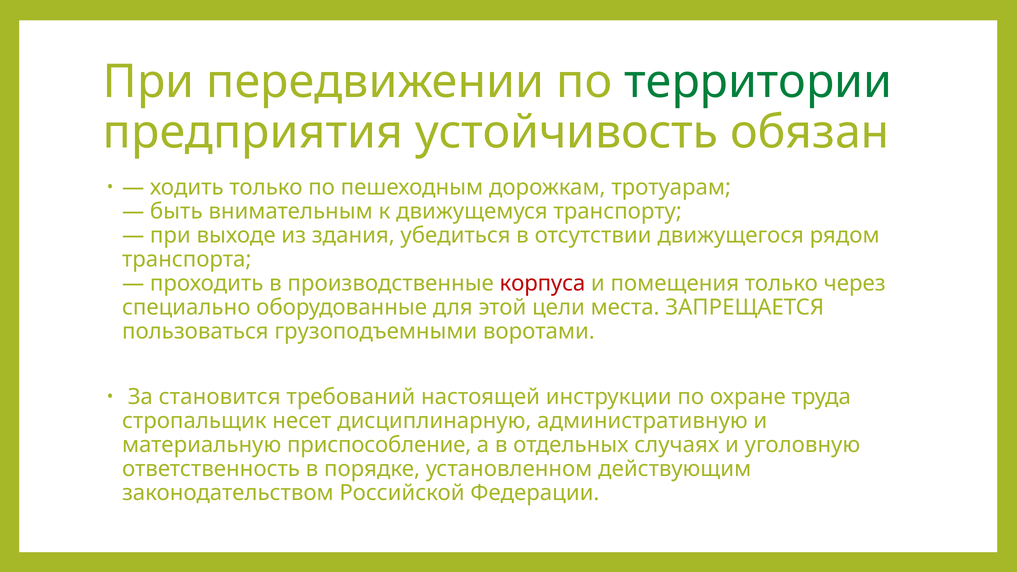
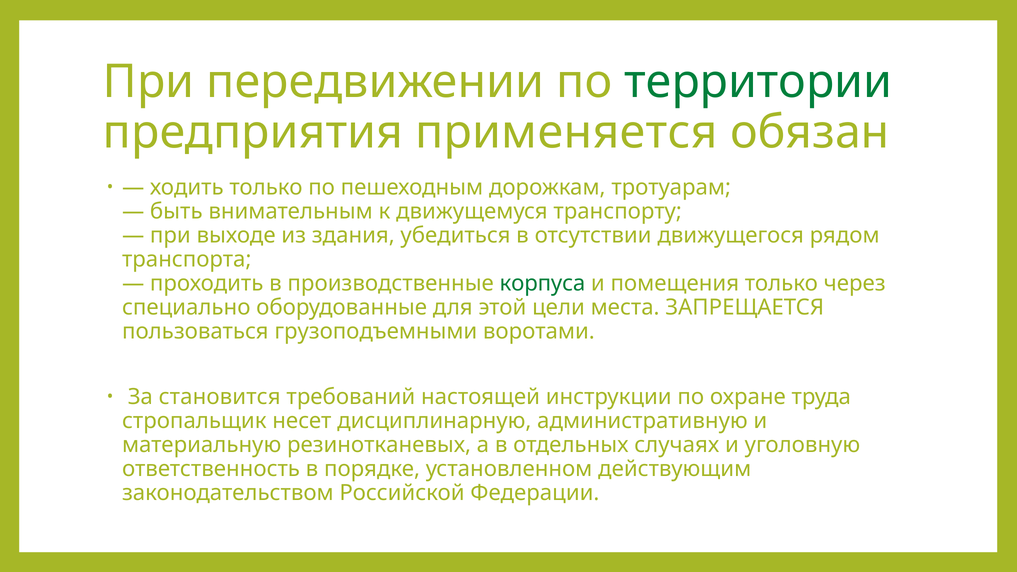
устойчивость: устойчивость -> применяется
корпуса colour: red -> green
приспособление: приспособление -> резинотканевых
